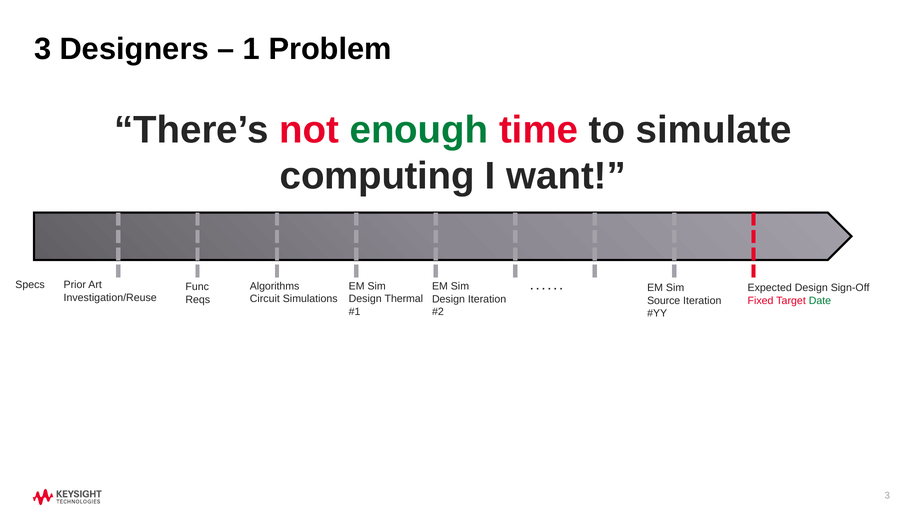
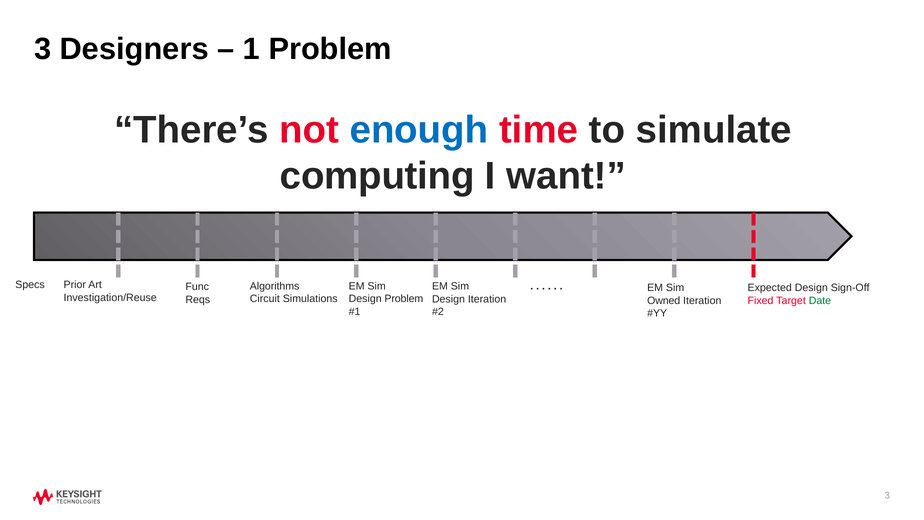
enough colour: green -> blue
Design Thermal: Thermal -> Problem
Source: Source -> Owned
